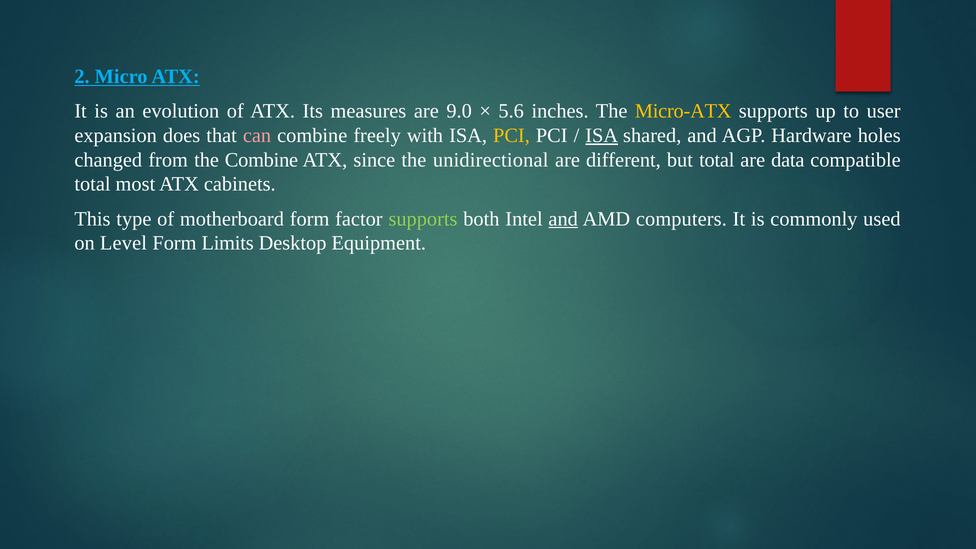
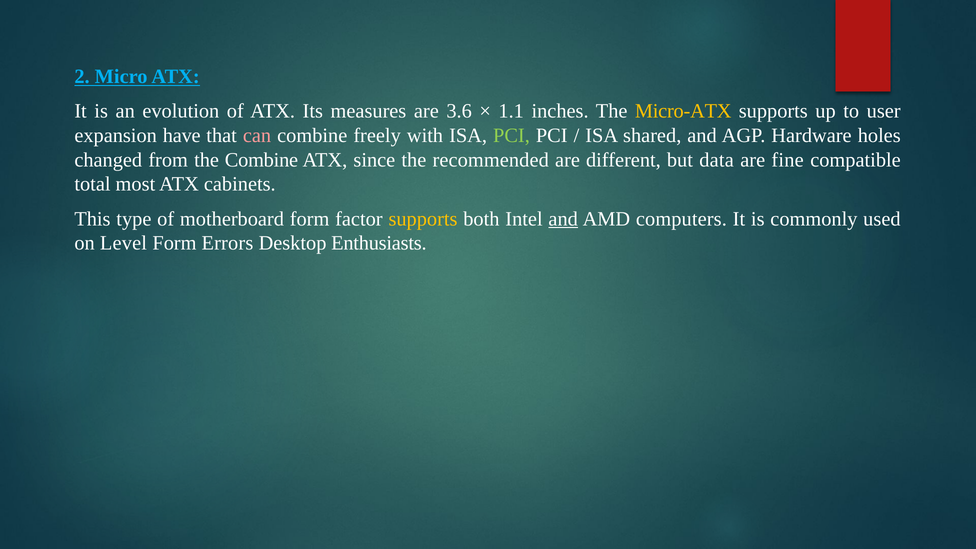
9.0: 9.0 -> 3.6
5.6: 5.6 -> 1.1
does: does -> have
PCI at (511, 135) colour: yellow -> light green
ISA at (602, 135) underline: present -> none
unidirectional: unidirectional -> recommended
but total: total -> data
data: data -> fine
supports at (423, 219) colour: light green -> yellow
Limits: Limits -> Errors
Equipment: Equipment -> Enthusiasts
